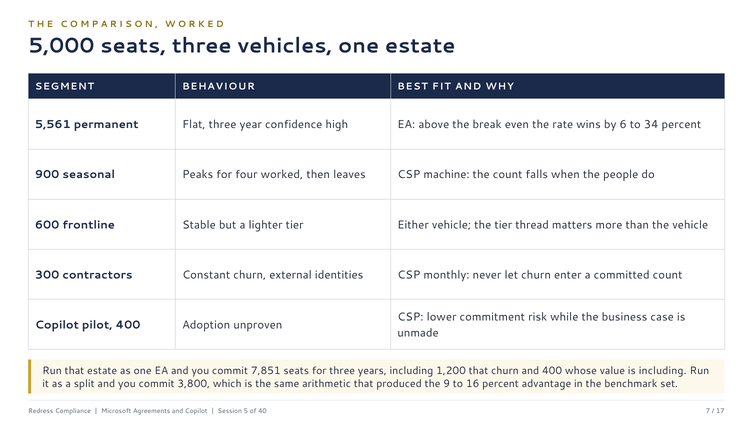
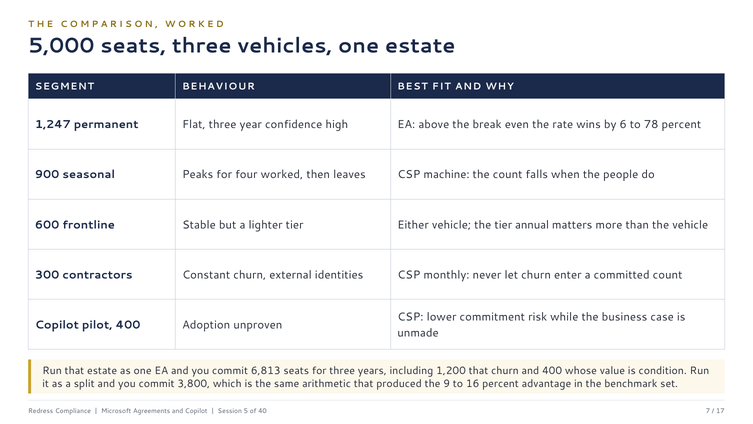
5,561: 5,561 -> 1,247
34: 34 -> 78
thread: thread -> annual
7,851: 7,851 -> 6,813
is including: including -> condition
